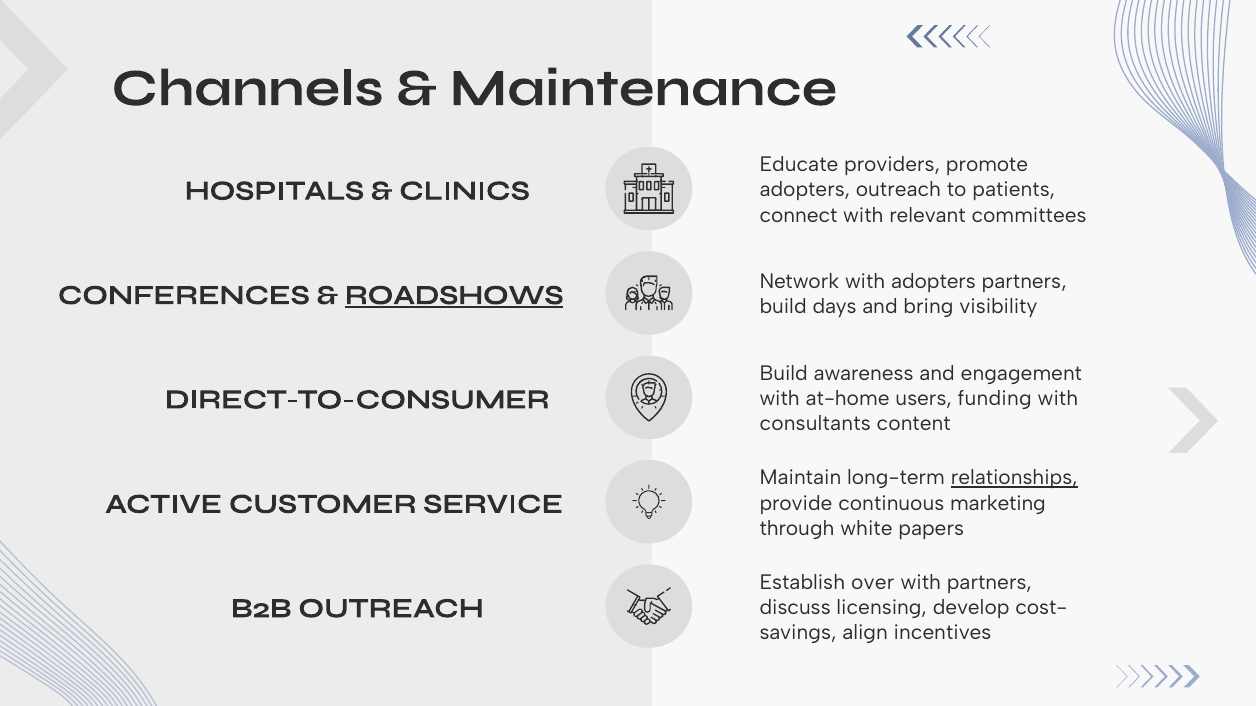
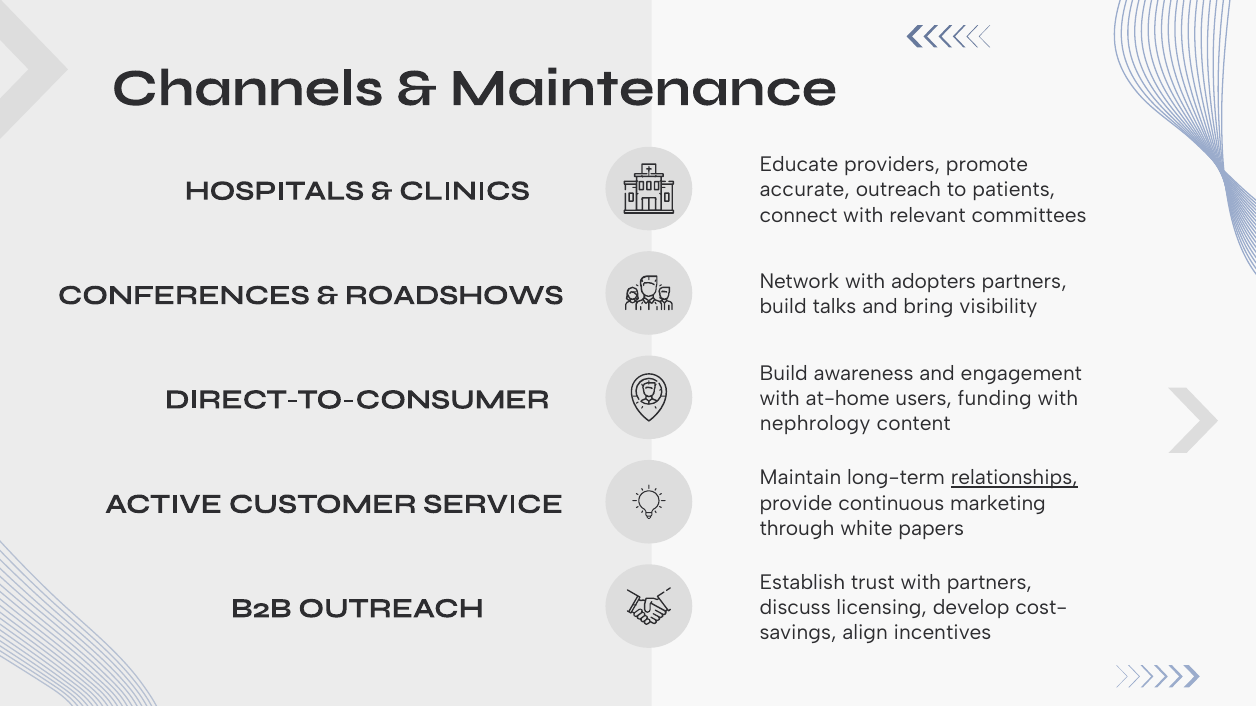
adopters at (805, 190): adopters -> accurate
ROADSHOWS underline: present -> none
days: days -> talks
consultants: consultants -> nephrology
over: over -> trust
